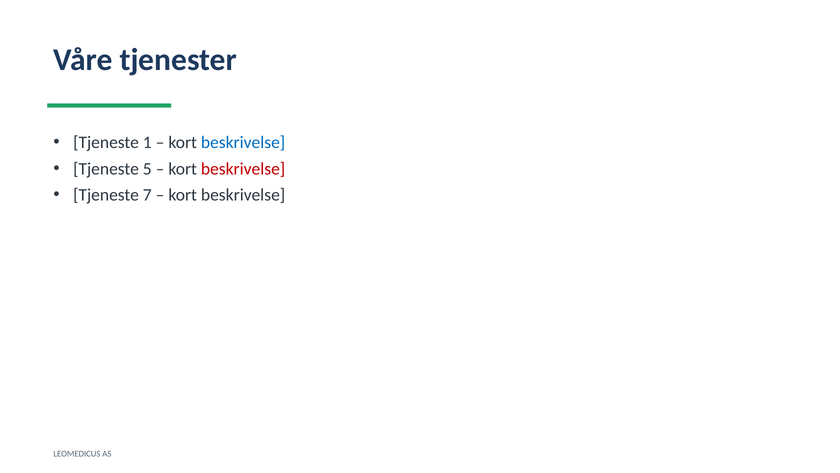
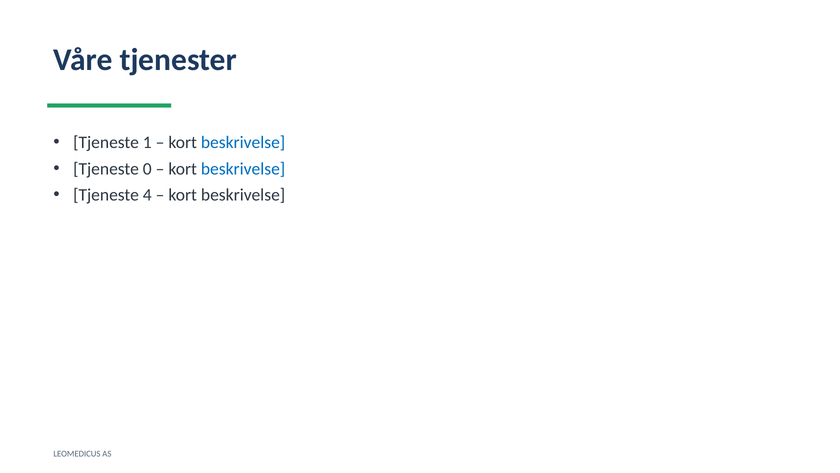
5: 5 -> 0
beskrivelse at (243, 169) colour: red -> blue
7: 7 -> 4
